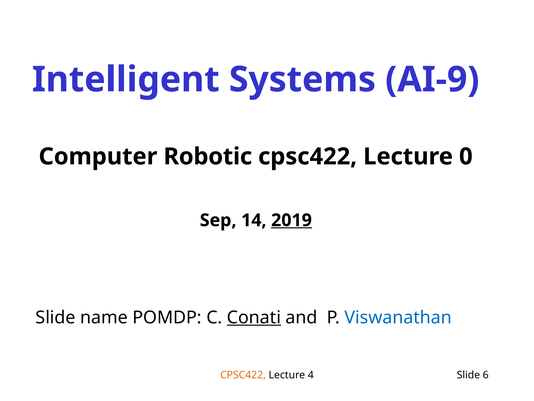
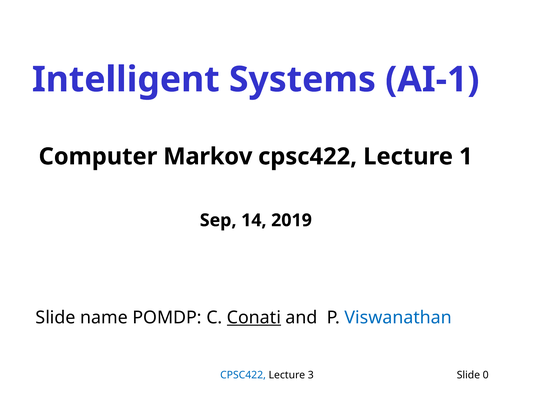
AI-9: AI-9 -> AI-1
Robotic: Robotic -> Markov
0: 0 -> 1
2019 underline: present -> none
CPSC422 at (243, 375) colour: orange -> blue
4: 4 -> 3
6: 6 -> 0
